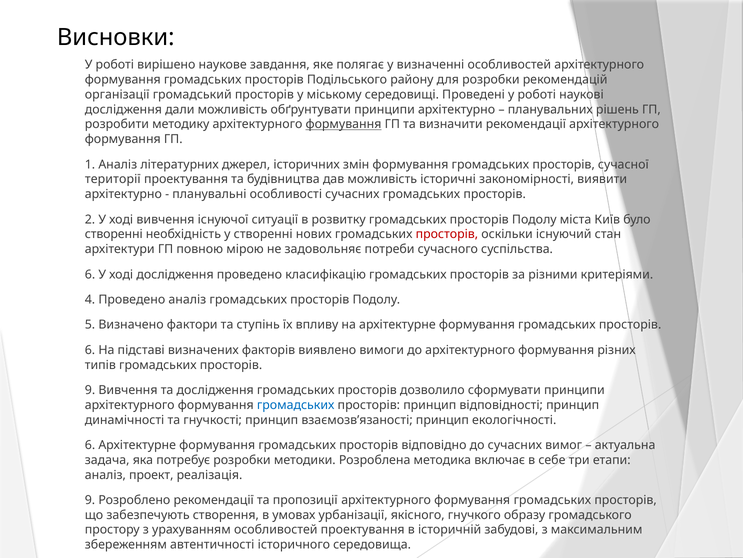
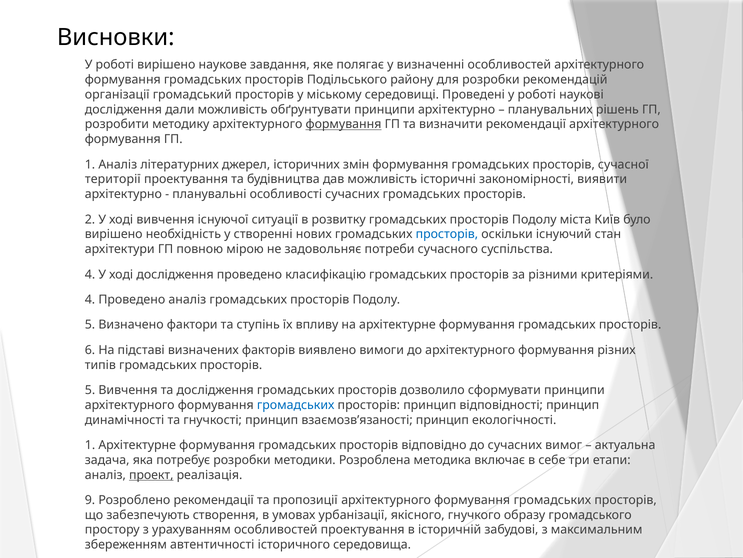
створенні at (114, 234): створенні -> вирішено
просторів at (447, 234) colour: red -> blue
6 at (90, 274): 6 -> 4
9 at (90, 390): 9 -> 5
6 at (90, 445): 6 -> 1
проект underline: none -> present
